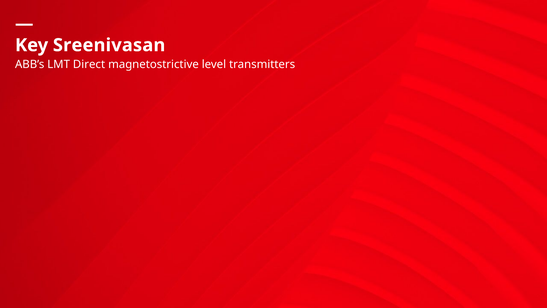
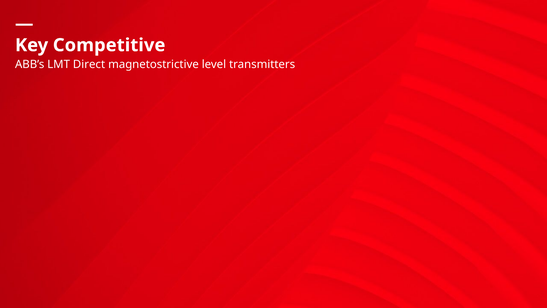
Sreenivasan: Sreenivasan -> Competitive
